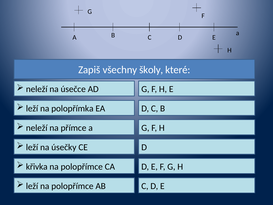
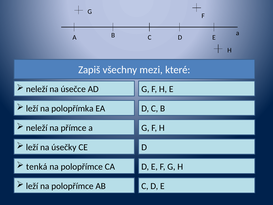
školy: školy -> mezi
křivka: křivka -> tenká
